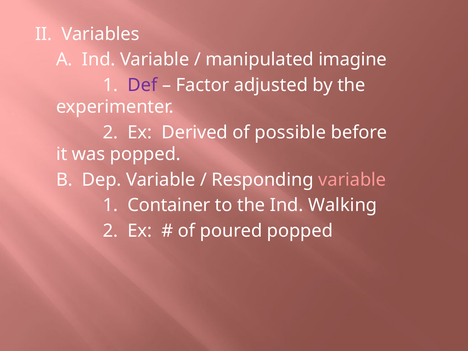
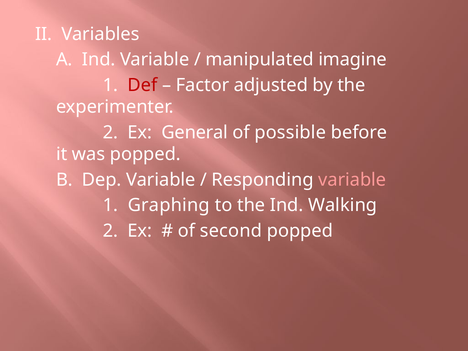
Def colour: purple -> red
Derived: Derived -> General
Container: Container -> Graphing
poured: poured -> second
